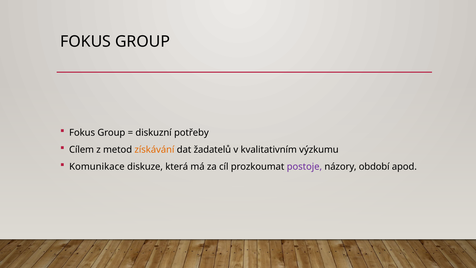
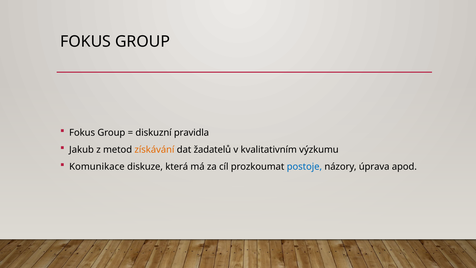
potřeby: potřeby -> pravidla
Cílem: Cílem -> Jakub
postoje colour: purple -> blue
období: období -> úprava
